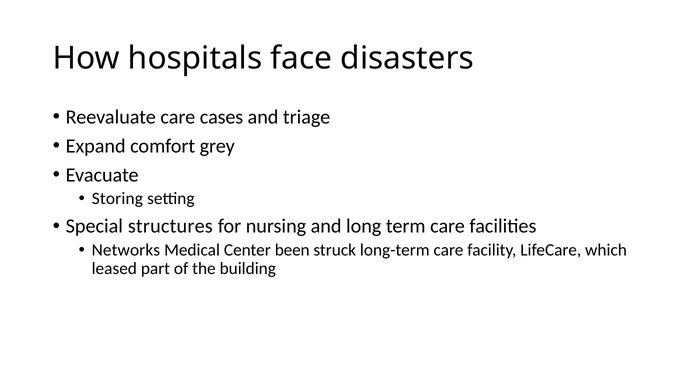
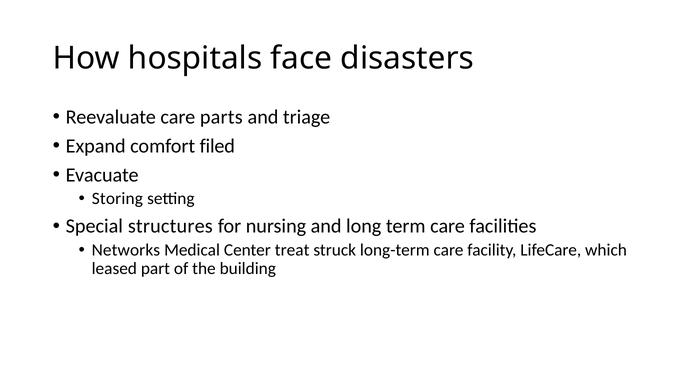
cases: cases -> parts
grey: grey -> filed
been: been -> treat
